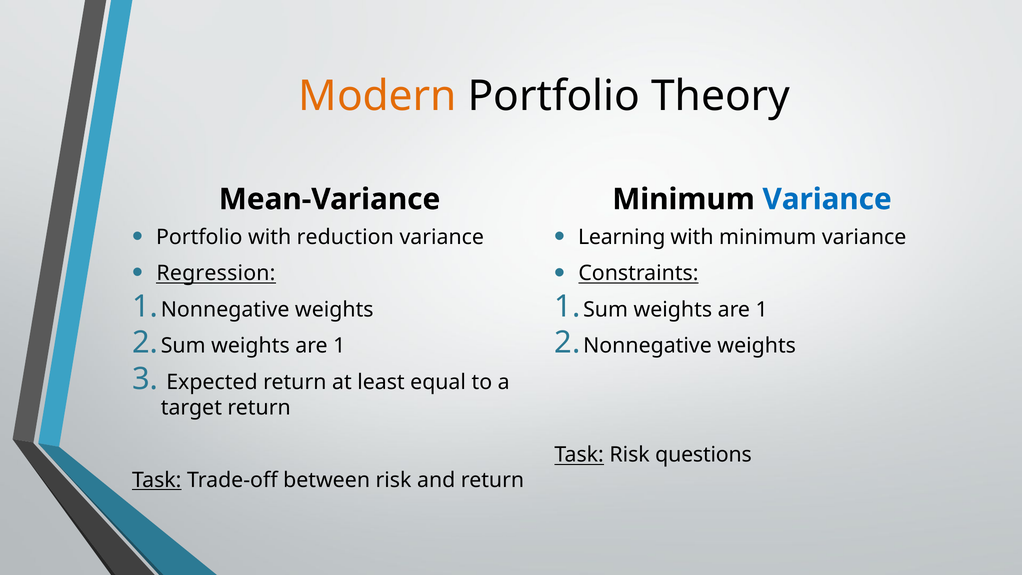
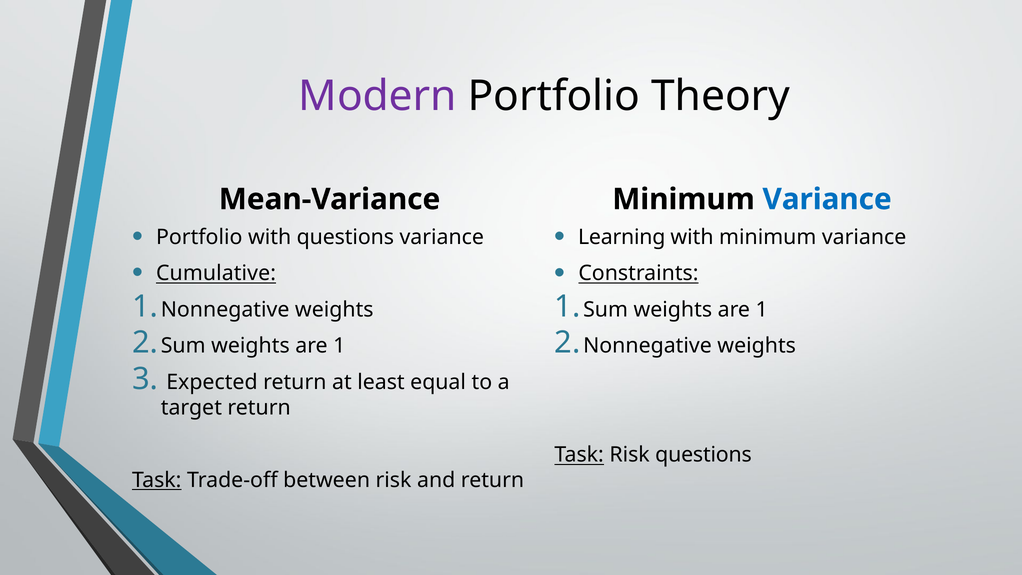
Modern colour: orange -> purple
with reduction: reduction -> questions
Regression: Regression -> Cumulative
